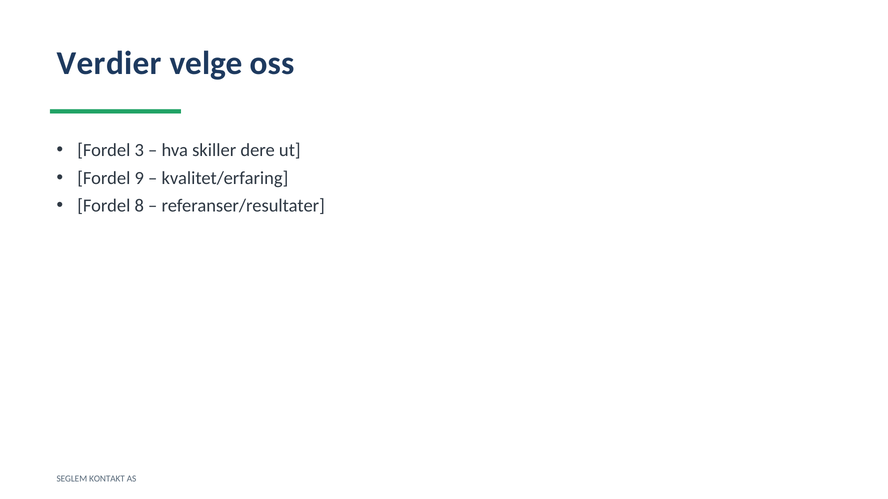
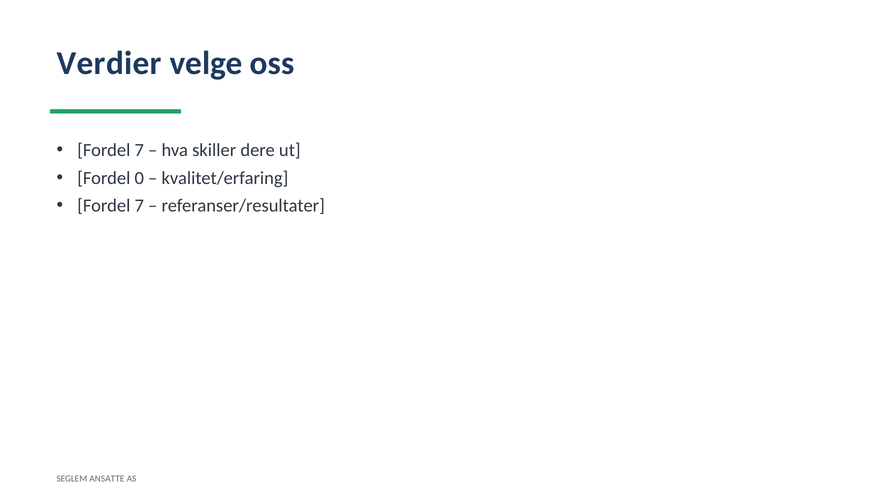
3 at (139, 150): 3 -> 7
9: 9 -> 0
8 at (139, 206): 8 -> 7
KONTAKT: KONTAKT -> ANSATTE
